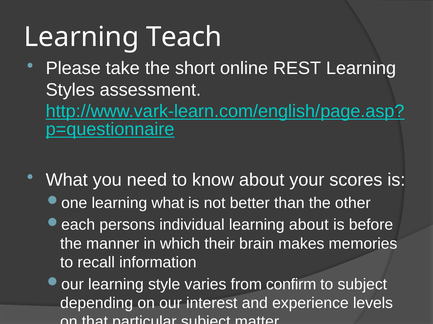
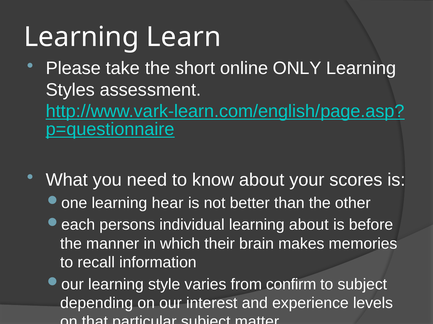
Teach: Teach -> Learn
REST: REST -> ONLY
learning what: what -> hear
